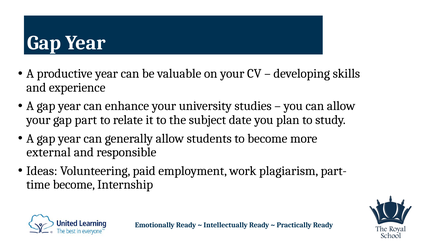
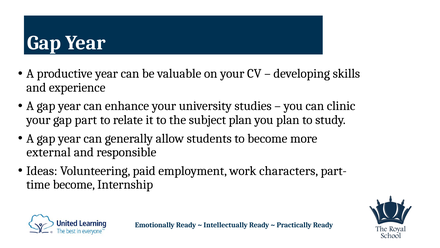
can allow: allow -> clinic
subject date: date -> plan
plagiarism: plagiarism -> characters
